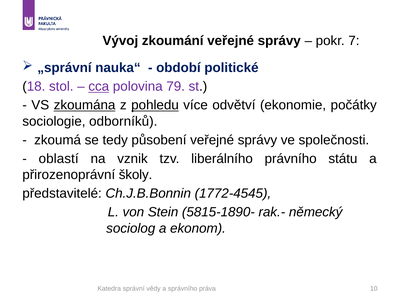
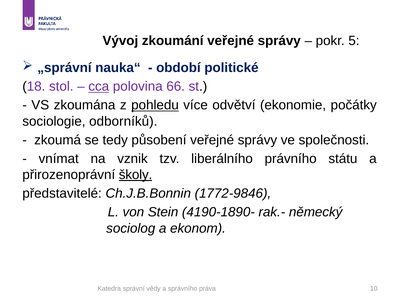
7: 7 -> 5
79: 79 -> 66
zkoumána underline: present -> none
oblastí: oblastí -> vnímat
školy underline: none -> present
1772-4545: 1772-4545 -> 1772-9846
5815-1890-: 5815-1890- -> 4190-1890-
